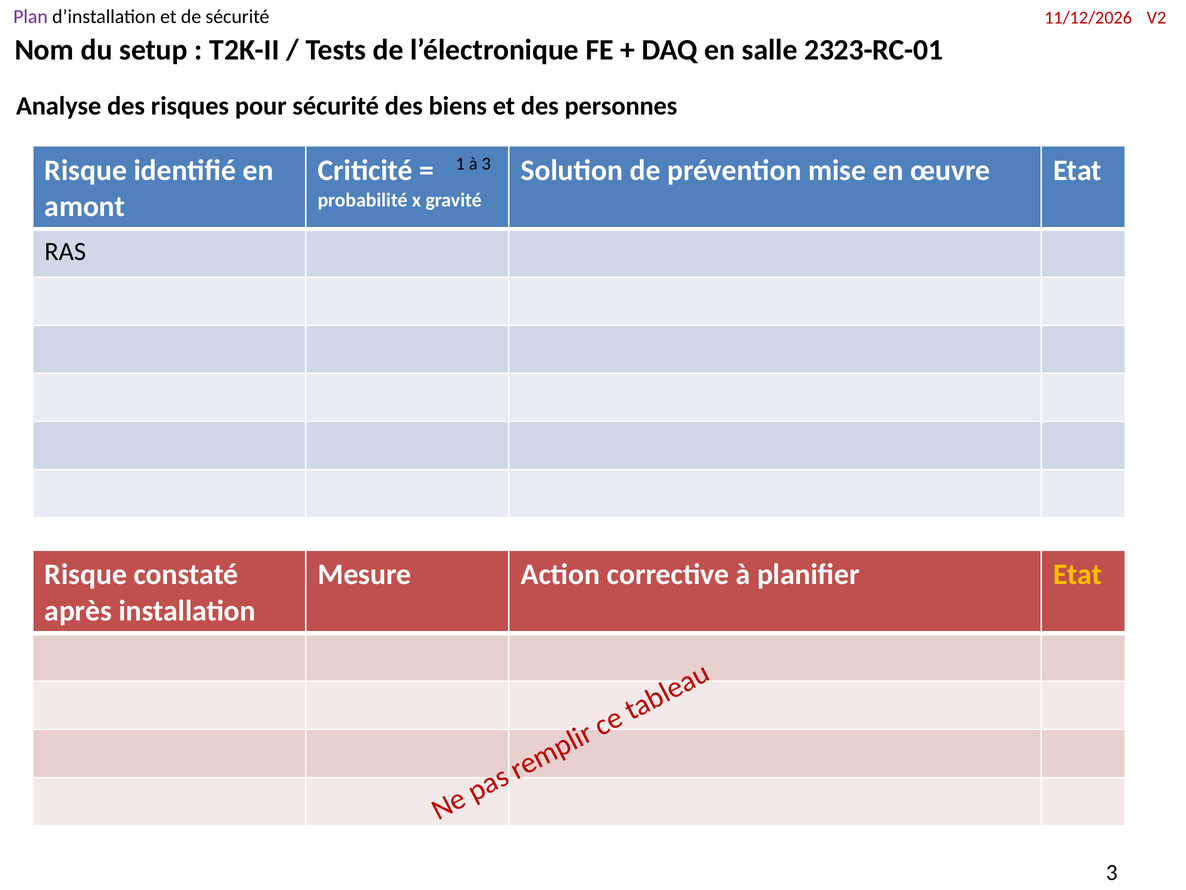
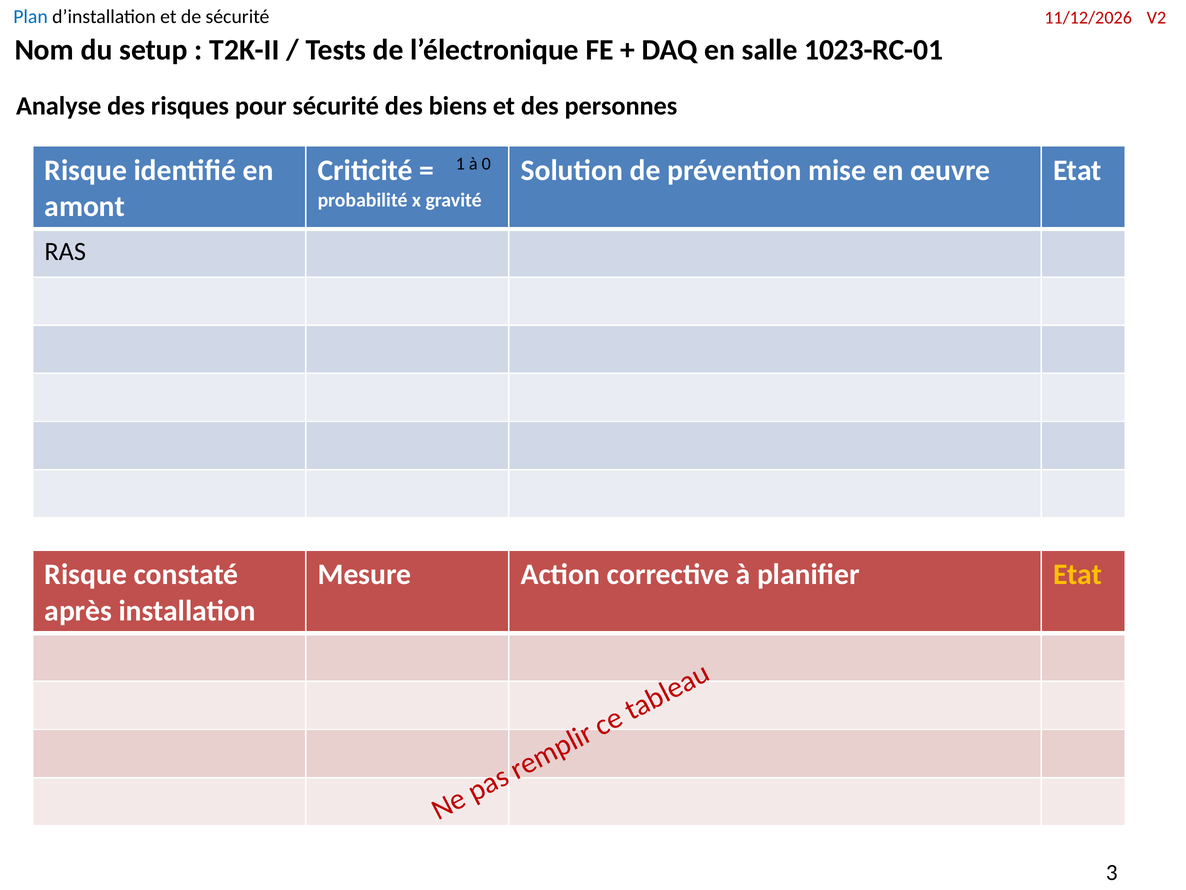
Plan colour: purple -> blue
2323-RC-01: 2323-RC-01 -> 1023-RC-01
à 3: 3 -> 0
